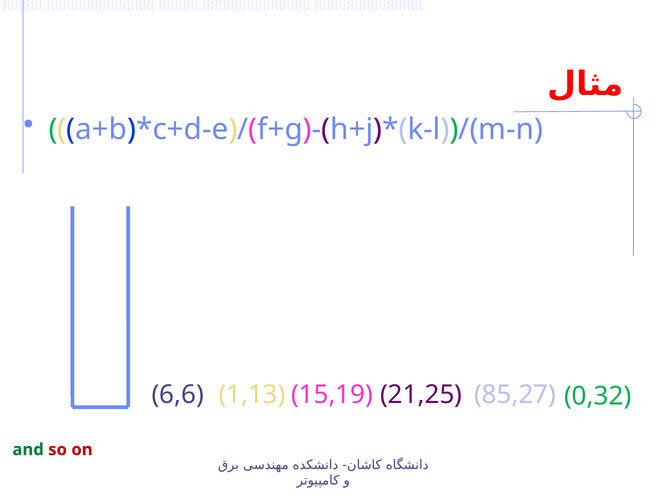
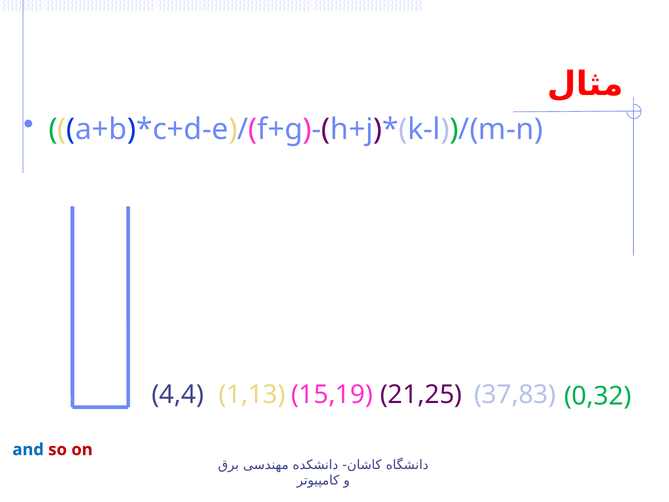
6,6: 6,6 -> 4,4
85,27: 85,27 -> 37,83
and colour: green -> blue
